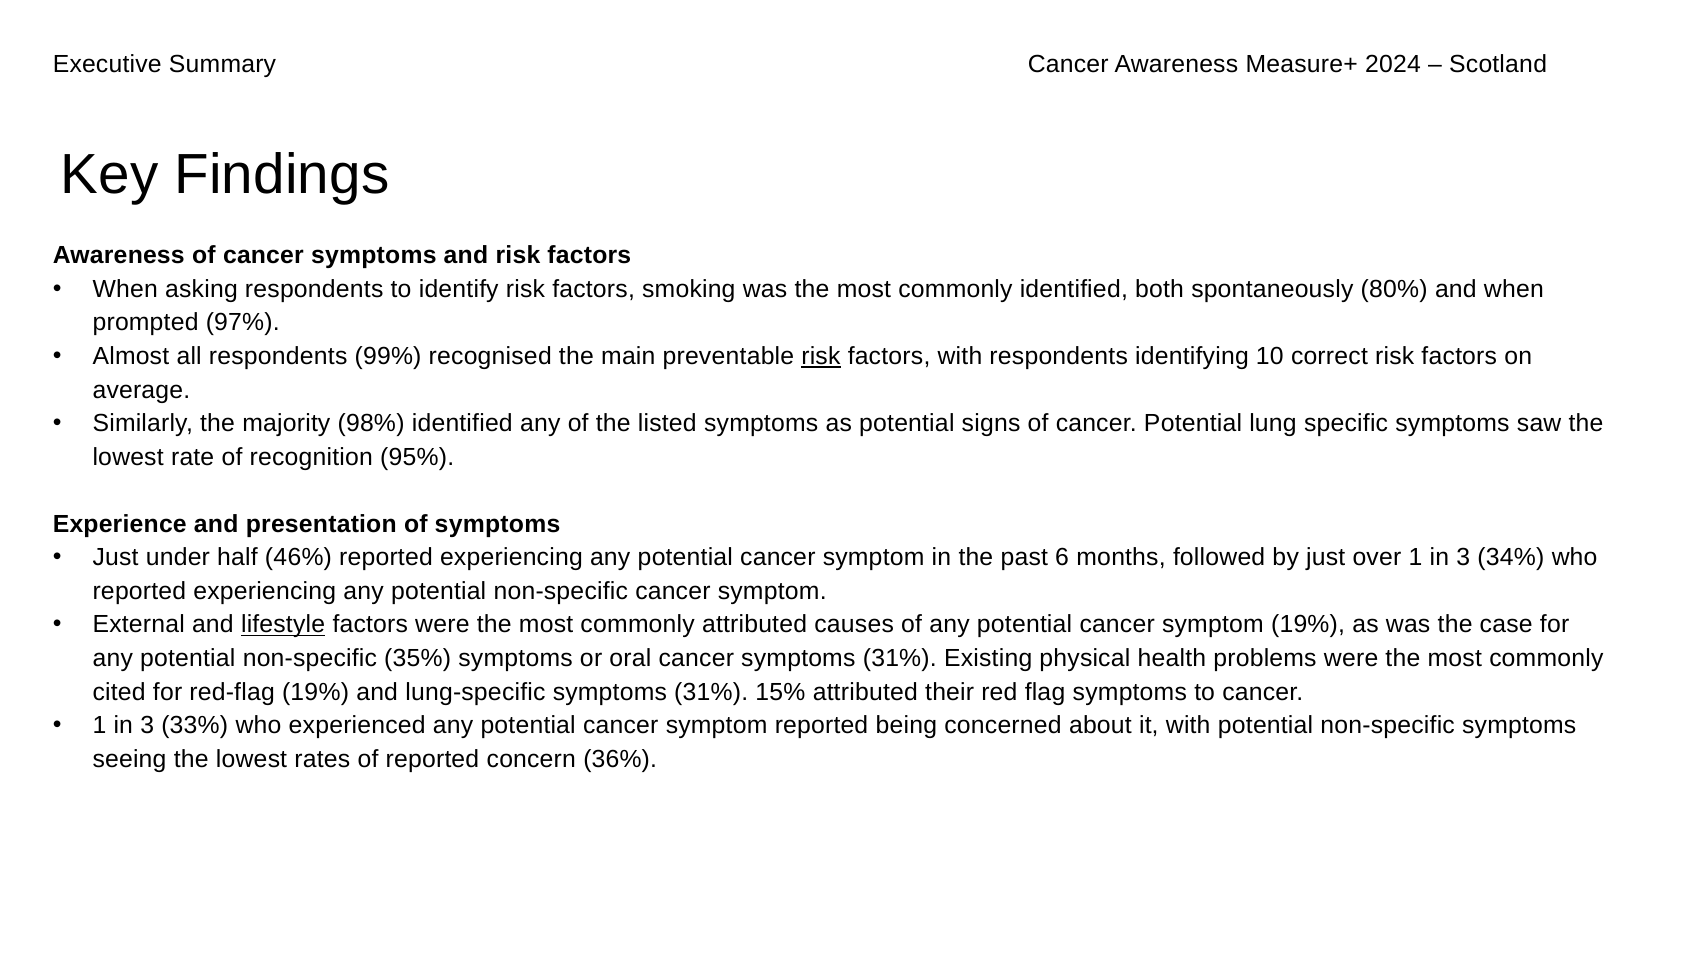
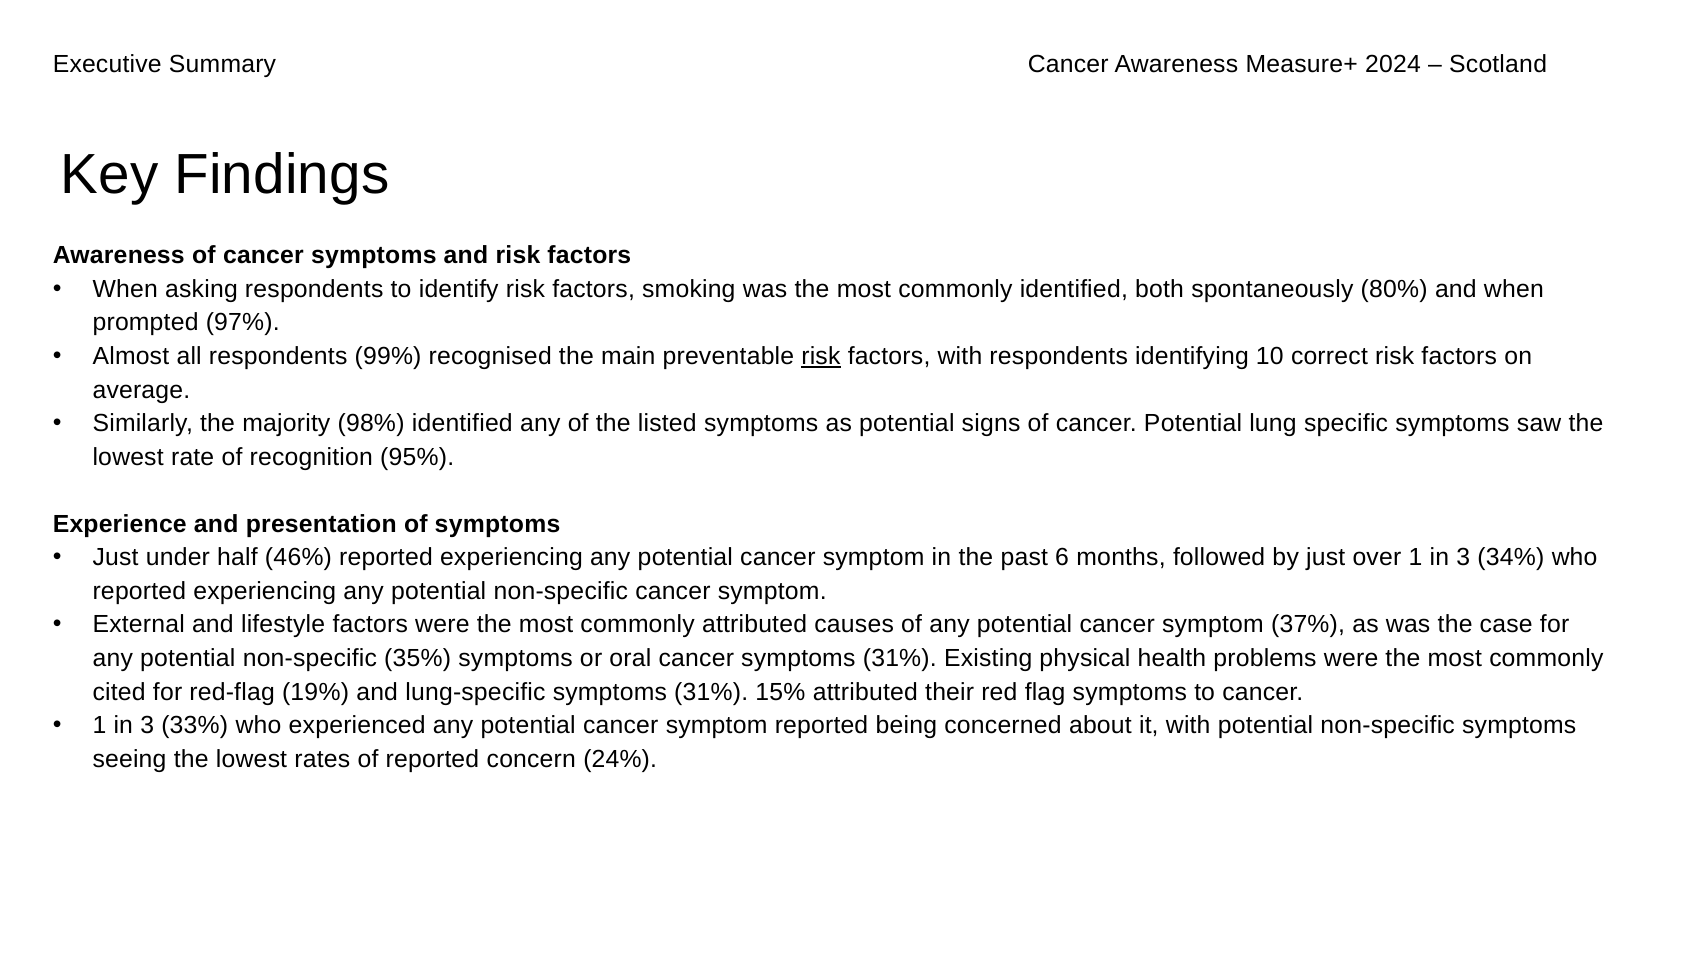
lifestyle underline: present -> none
symptom 19%: 19% -> 37%
36%: 36% -> 24%
